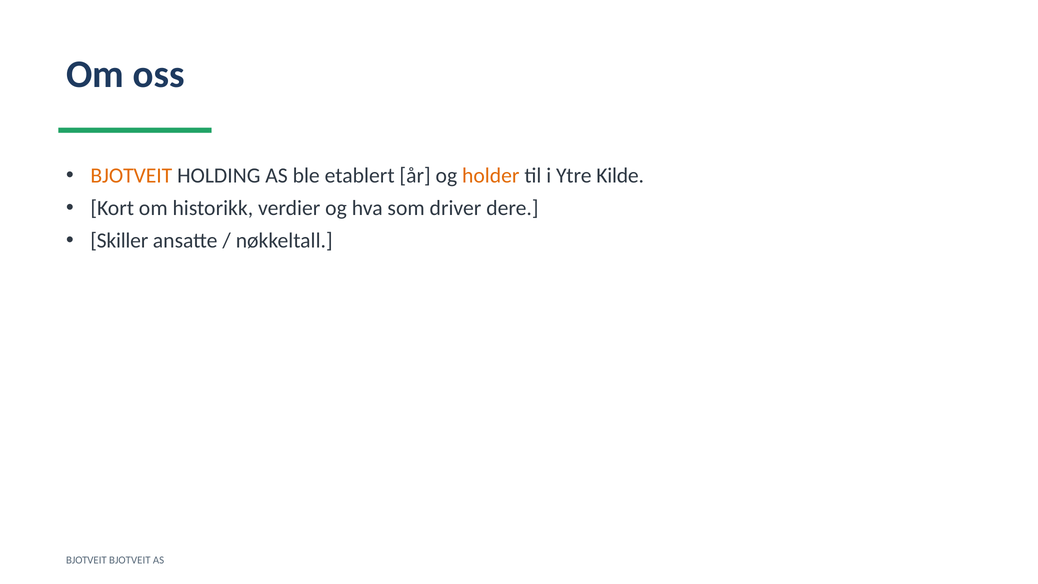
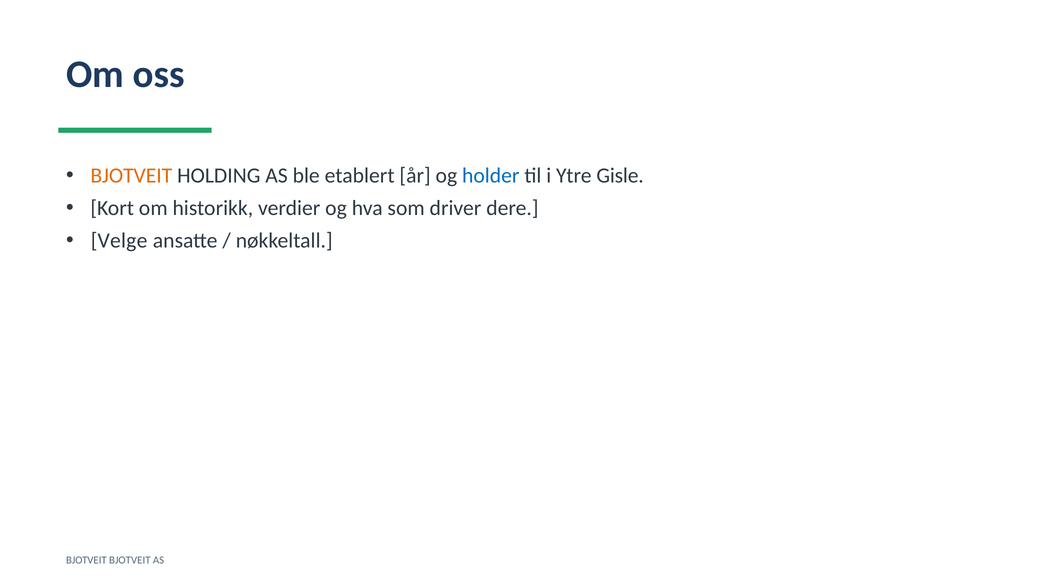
holder colour: orange -> blue
Kilde: Kilde -> Gisle
Skiller: Skiller -> Velge
